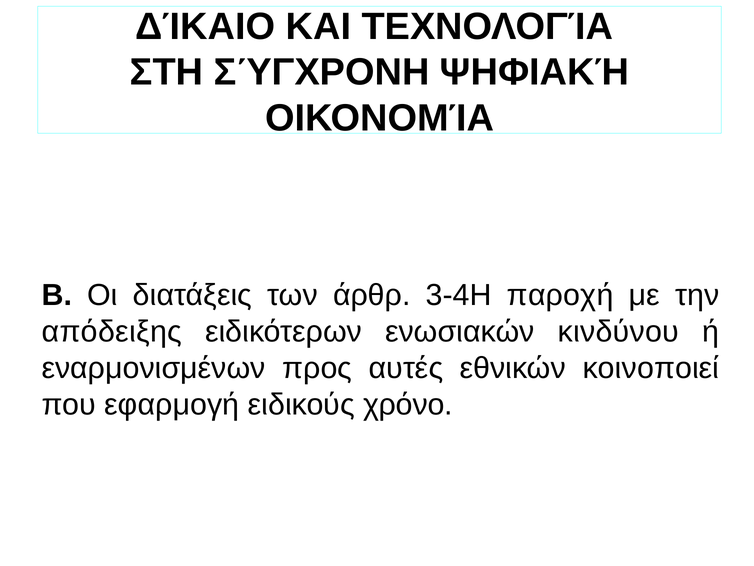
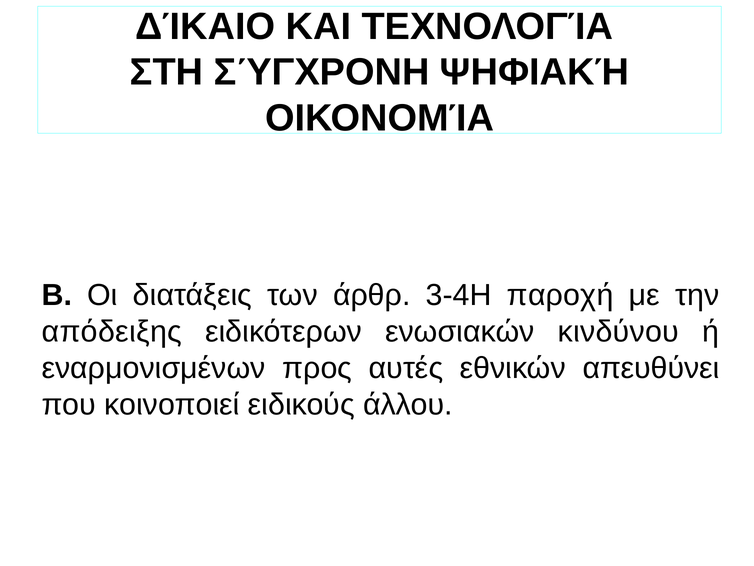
κοινοποιεί: κοινοποιεί -> απευθύνει
εφαρμογή: εφαρμογή -> κοινοποιεί
χρόνο: χρόνο -> άλλου
